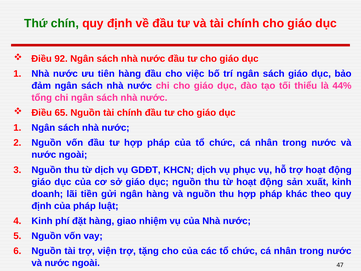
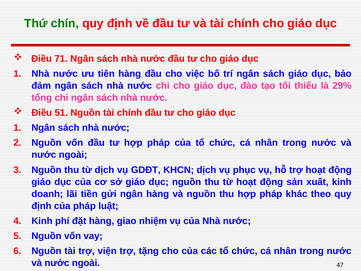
92: 92 -> 71
44%: 44% -> 29%
65: 65 -> 51
